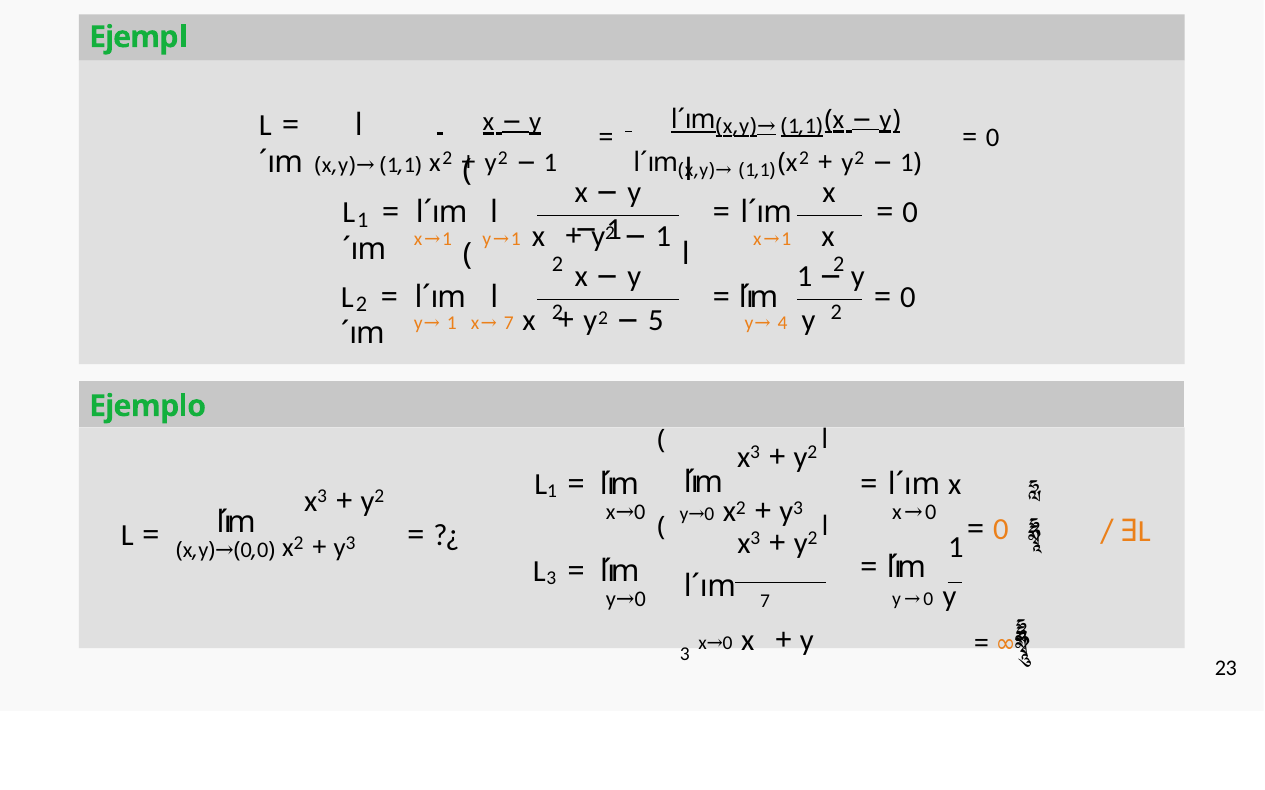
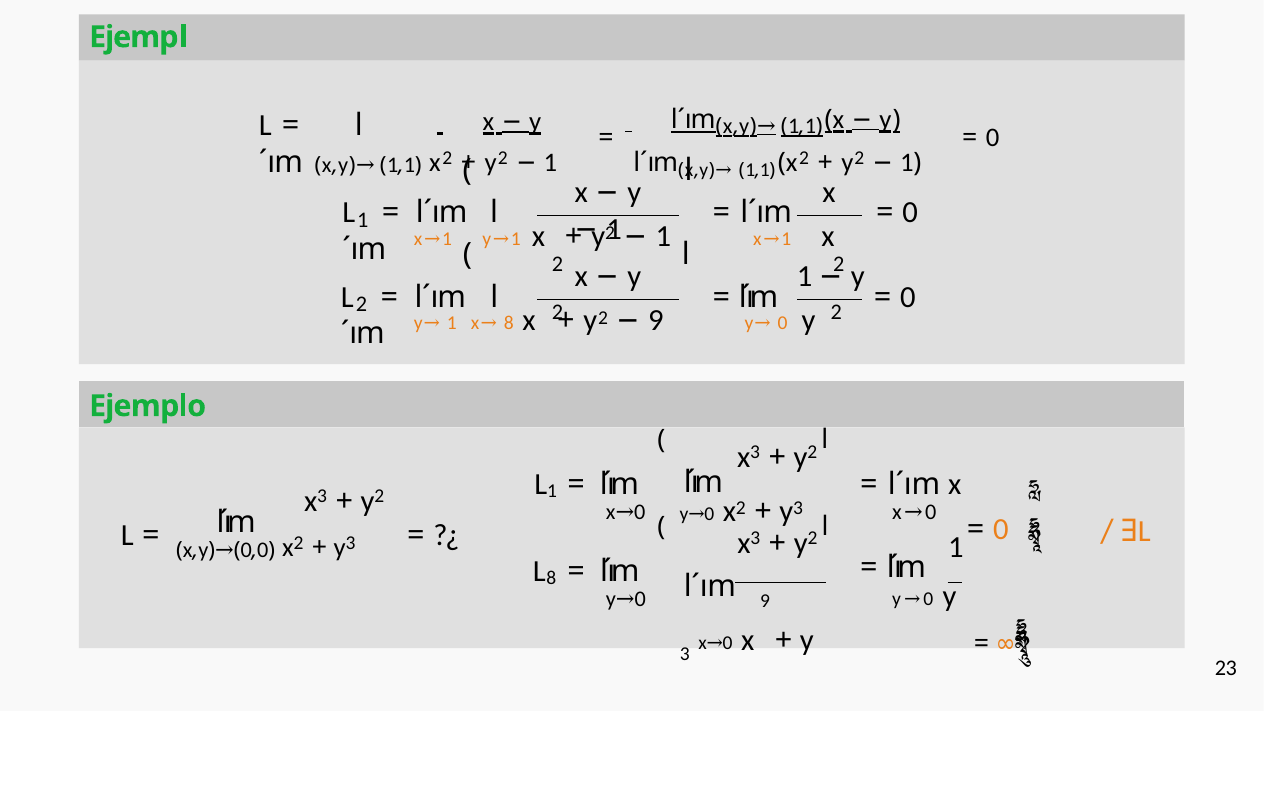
7 at (509, 323): 7 -> 8
5 at (656, 321): 5 -> 9
4 at (783, 323): 4 -> 0
L 3: 3 -> 8
l´ım 7: 7 -> 9
